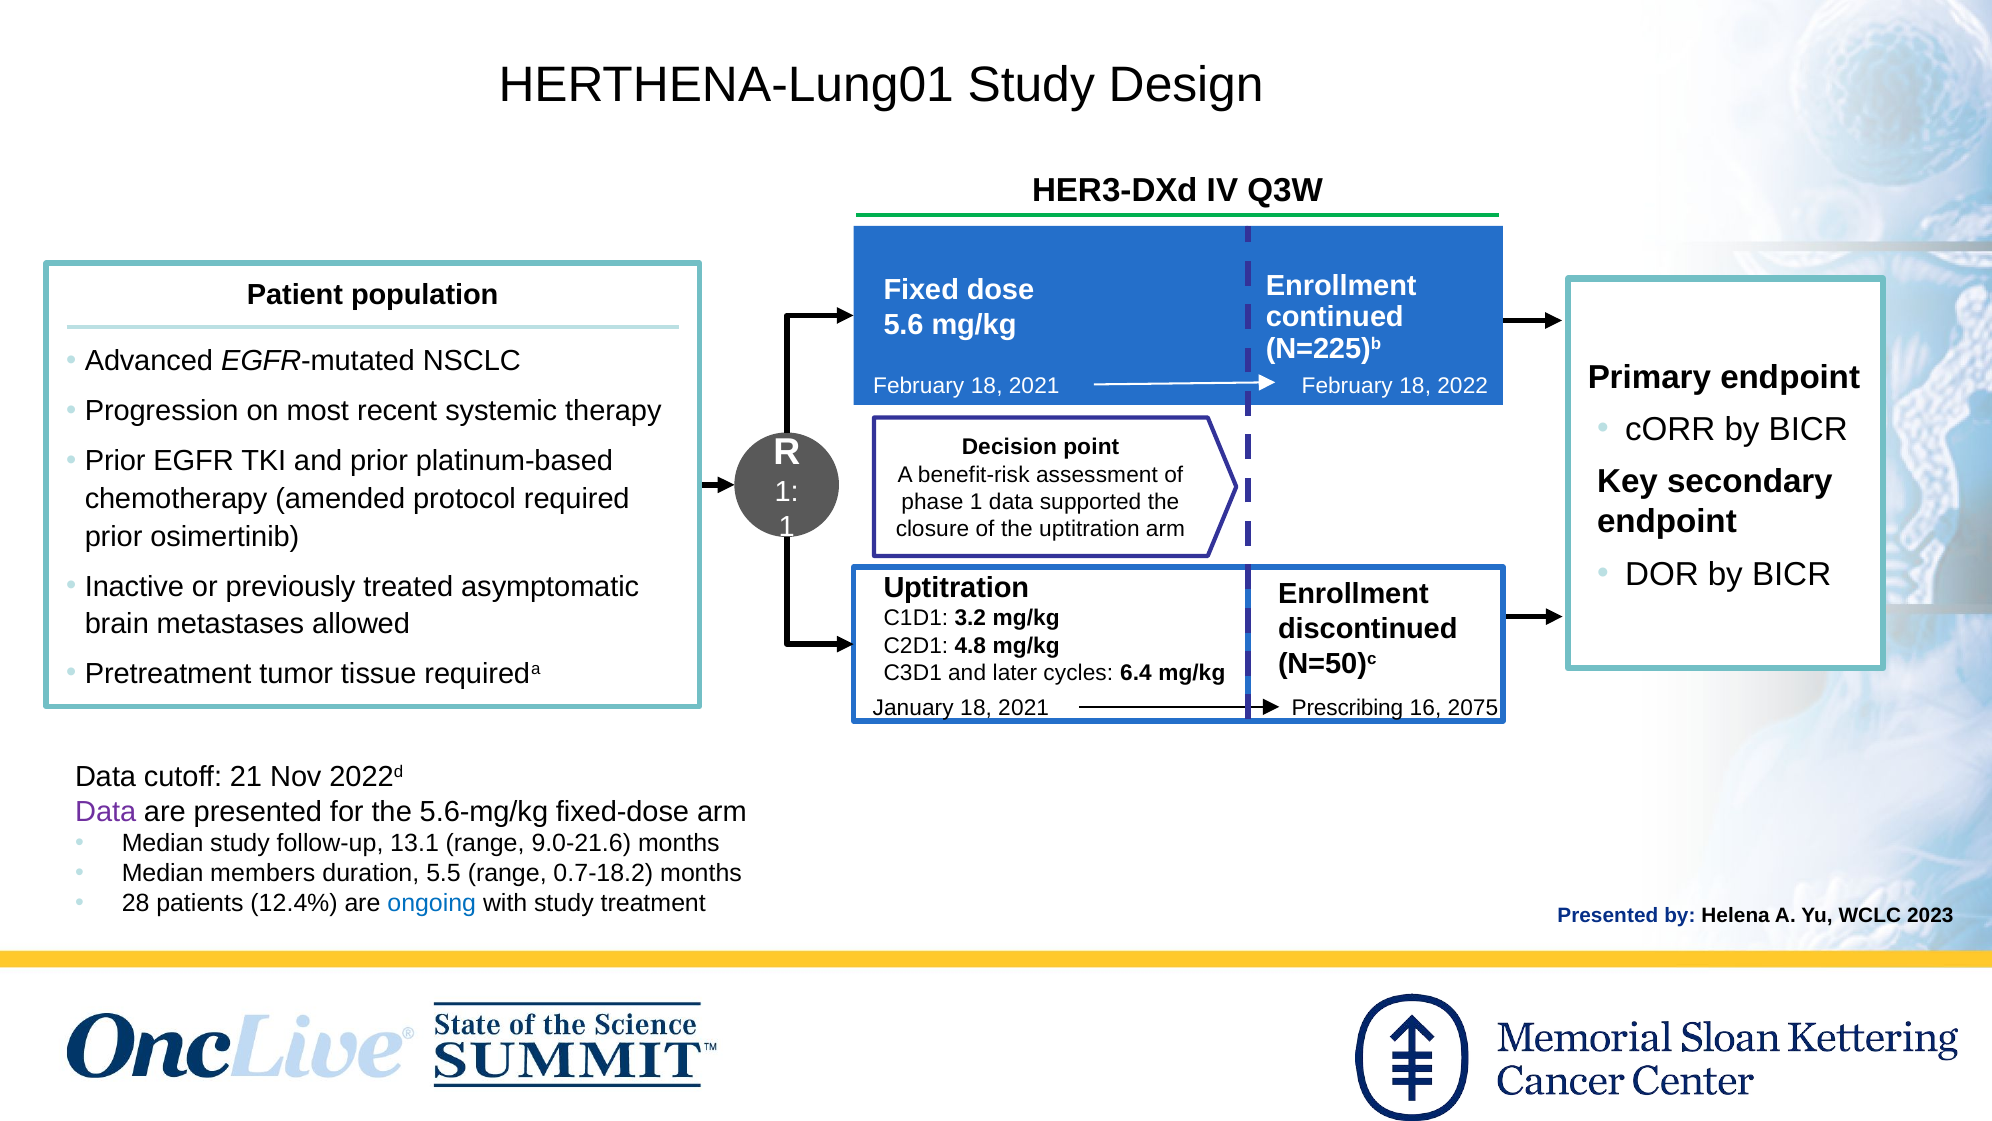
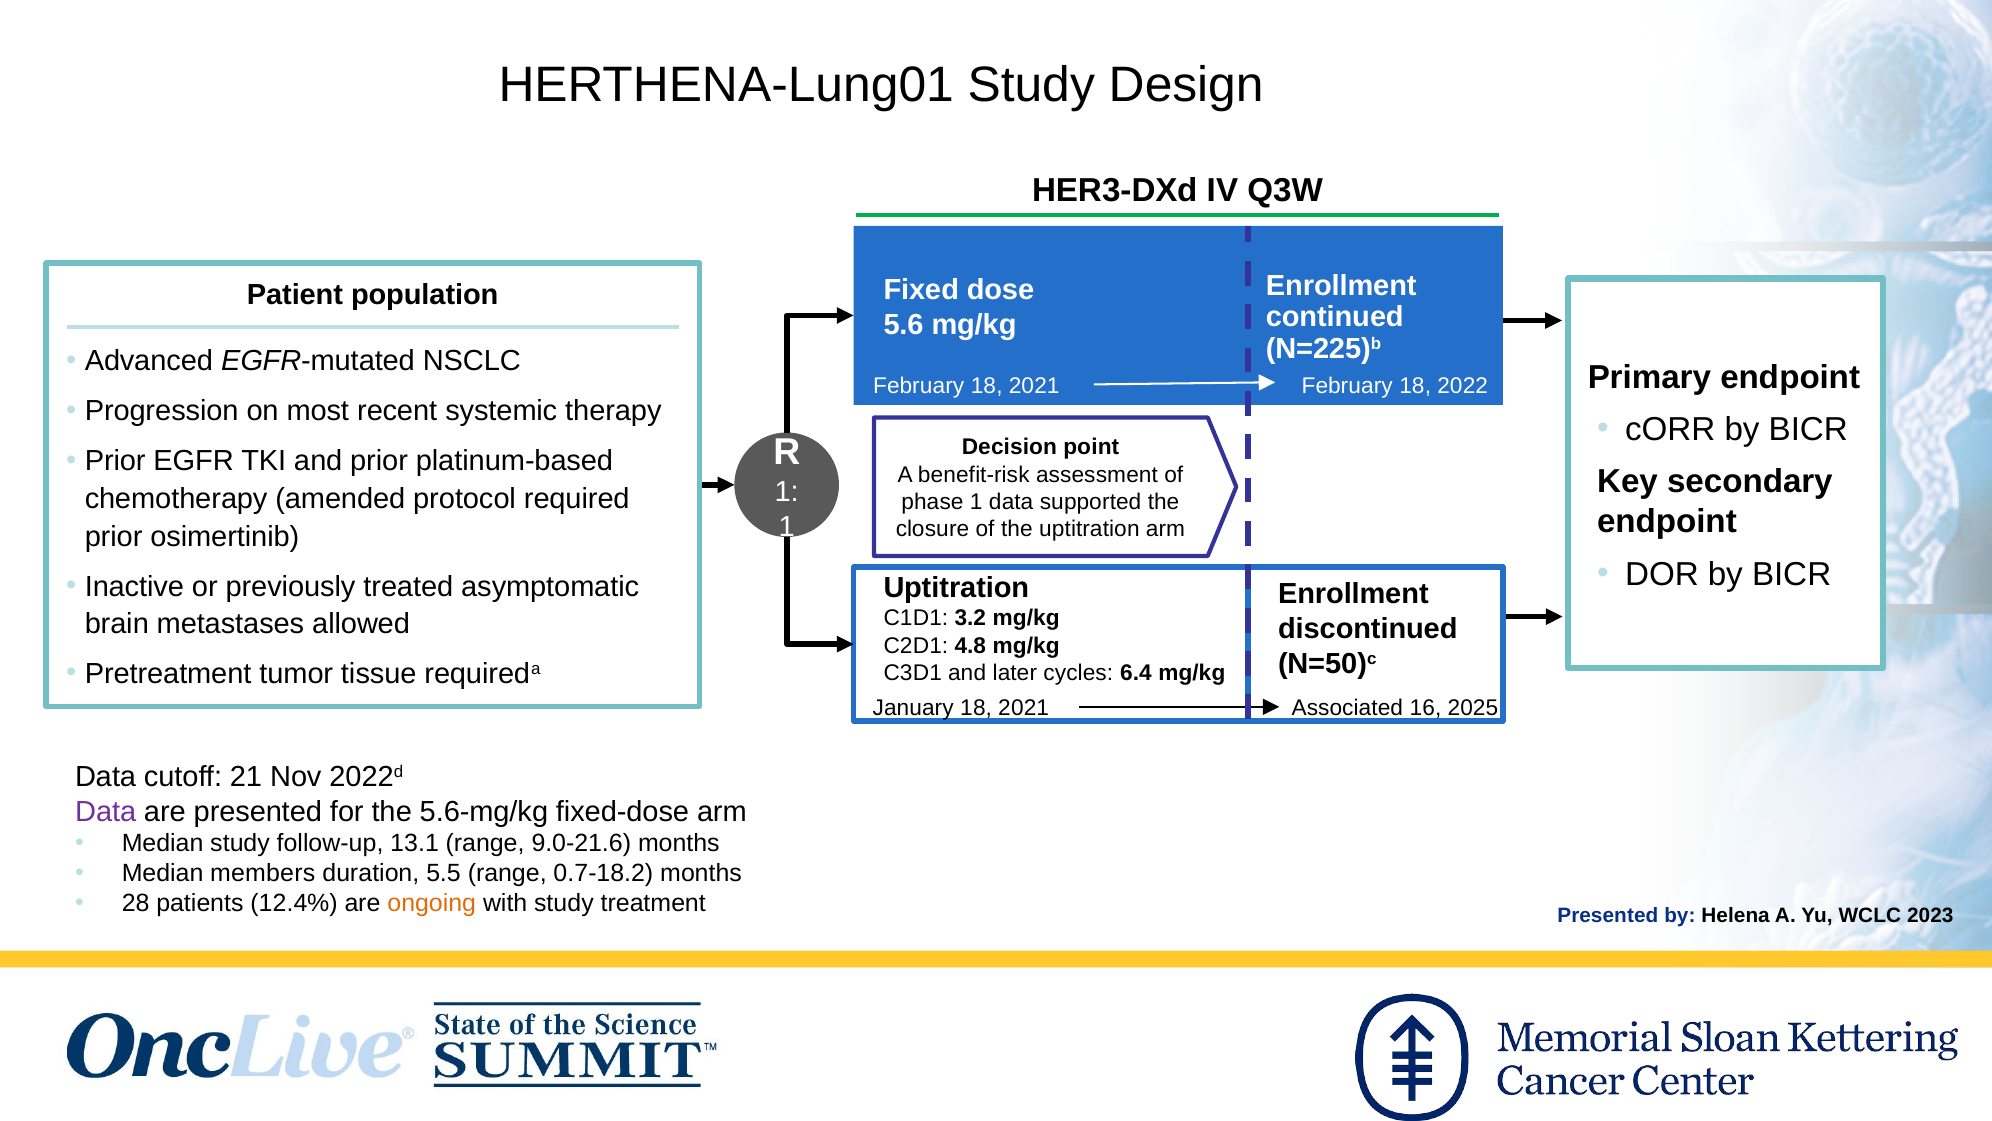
Prescribing: Prescribing -> Associated
2075: 2075 -> 2025
ongoing colour: blue -> orange
